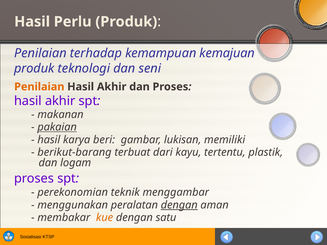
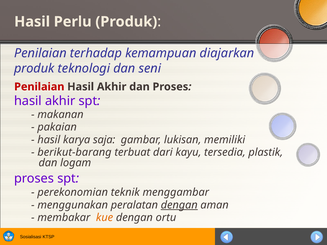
kemajuan: kemajuan -> diajarkan
Penilaian at (39, 87) colour: orange -> red
pakaian underline: present -> none
beri: beri -> saja
tertentu: tertentu -> tersedia
satu: satu -> ortu
